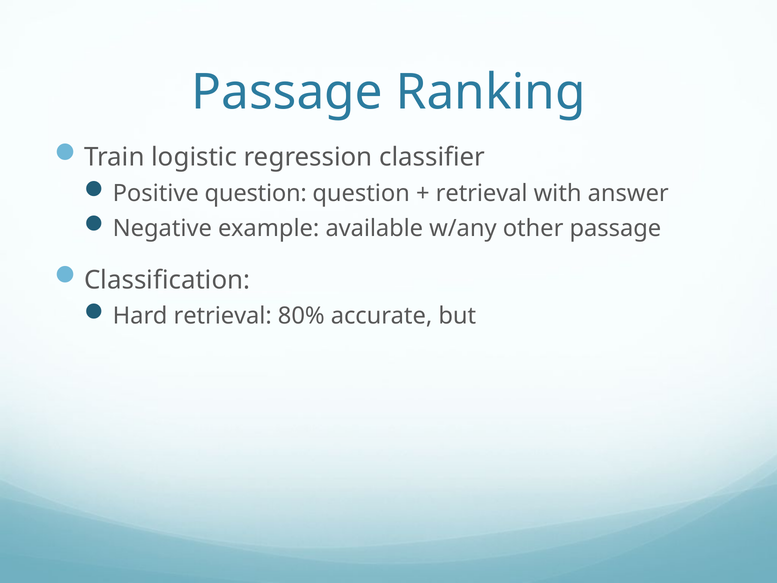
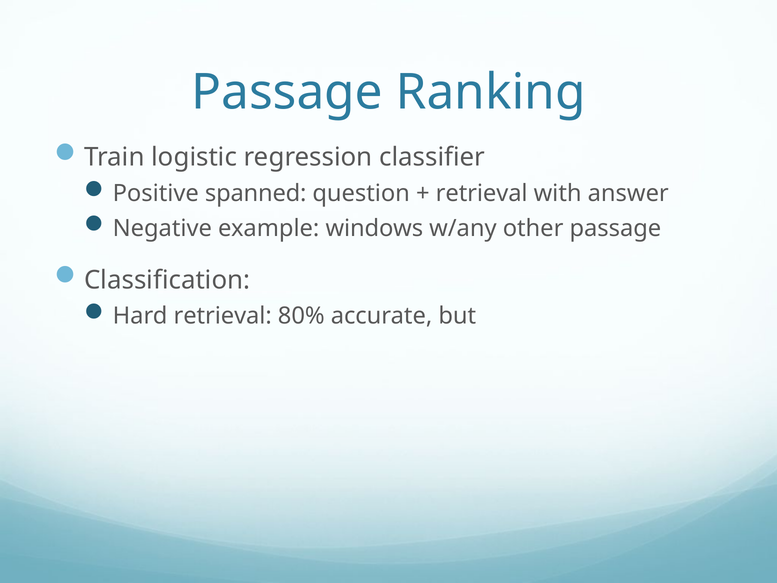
Positive question: question -> spanned
available: available -> windows
